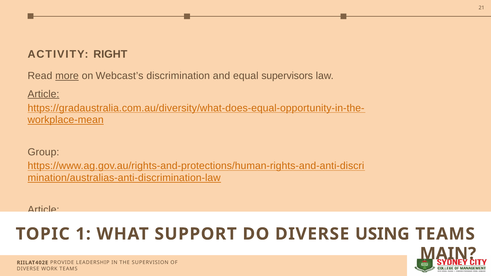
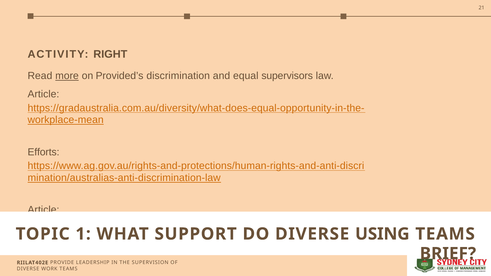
Webcast’s: Webcast’s -> Provided’s
Article at (43, 94) underline: present -> none
Group: Group -> Efforts
MAIN: MAIN -> BRIEF
